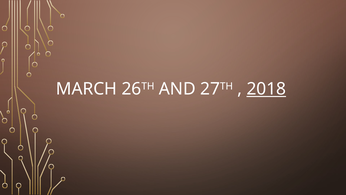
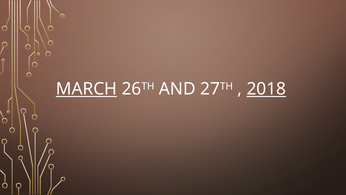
MARCH underline: none -> present
